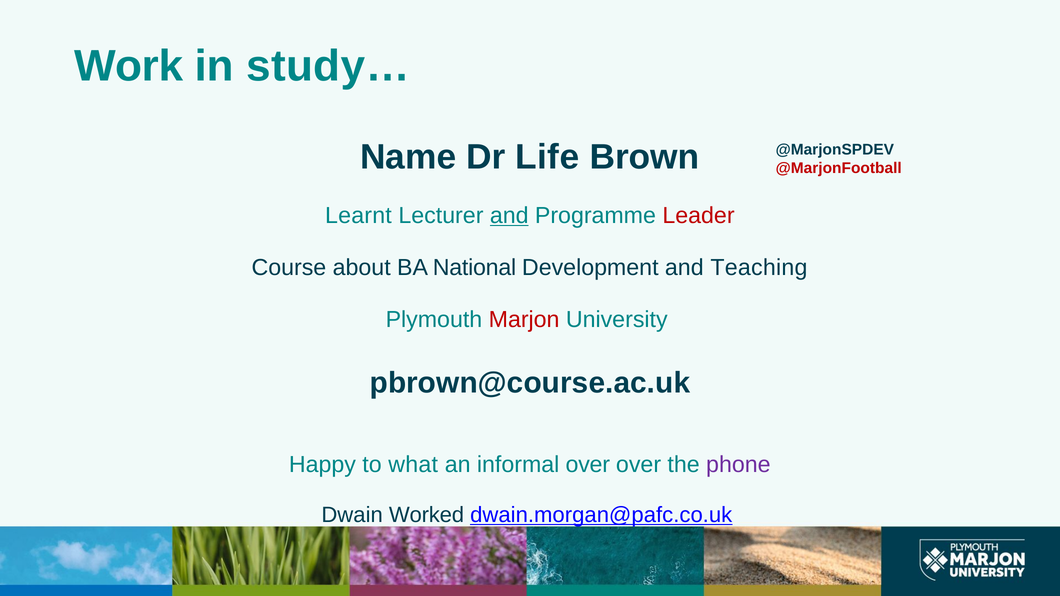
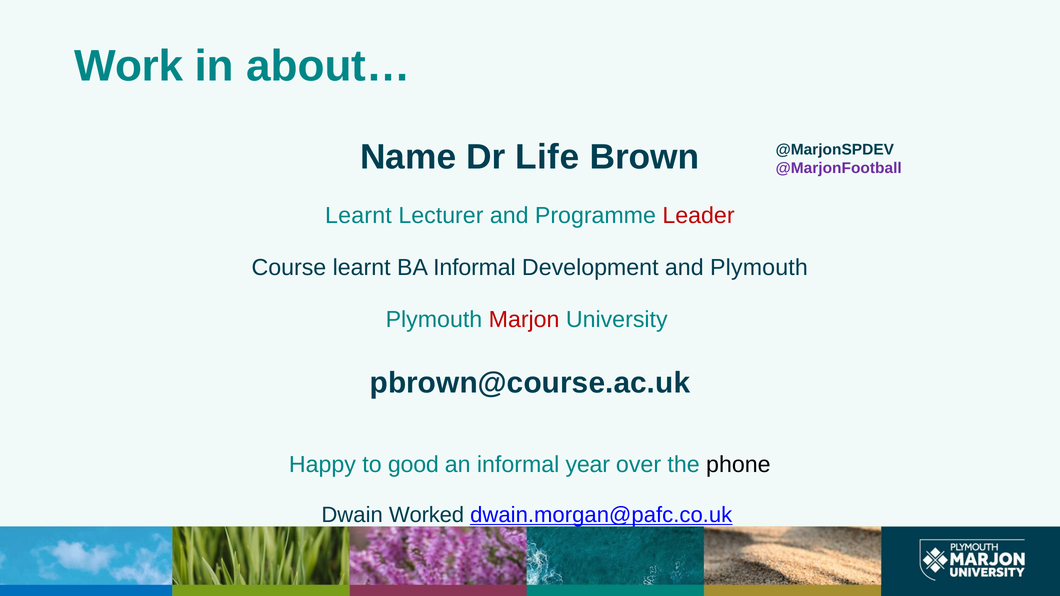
study…: study… -> about…
@MarjonFootball colour: red -> purple
and at (509, 216) underline: present -> none
Course about: about -> learnt
BA National: National -> Informal
and Teaching: Teaching -> Plymouth
what: what -> good
informal over: over -> year
phone colour: purple -> black
